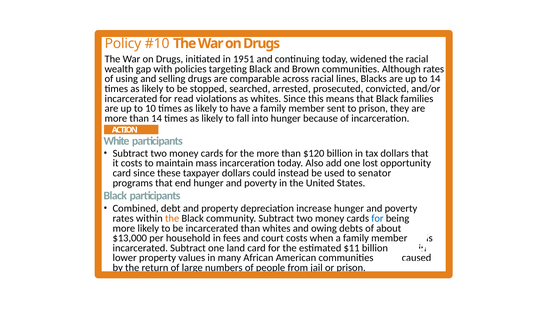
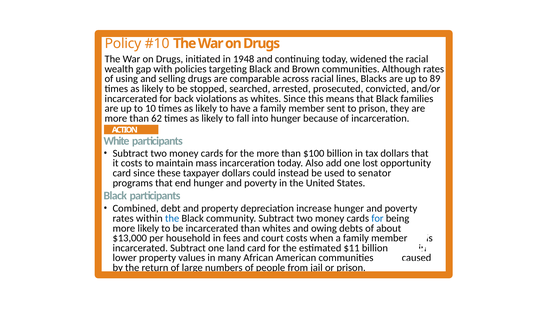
1951: 1951 -> 1948
to 14: 14 -> 89
read: read -> back
than 14: 14 -> 62
$120: $120 -> $100
the at (172, 219) colour: orange -> blue
